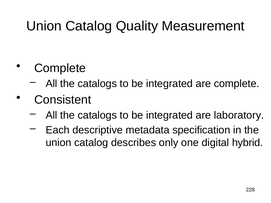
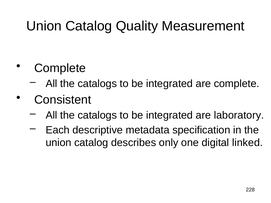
hybrid: hybrid -> linked
